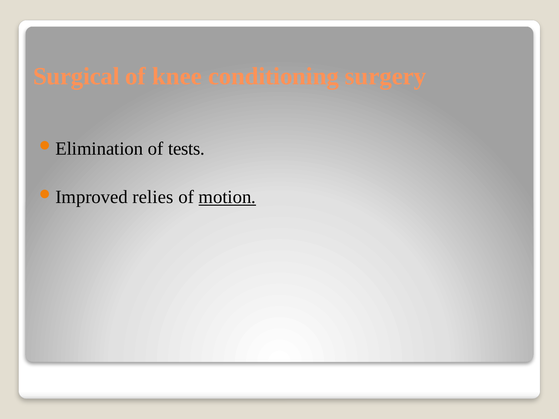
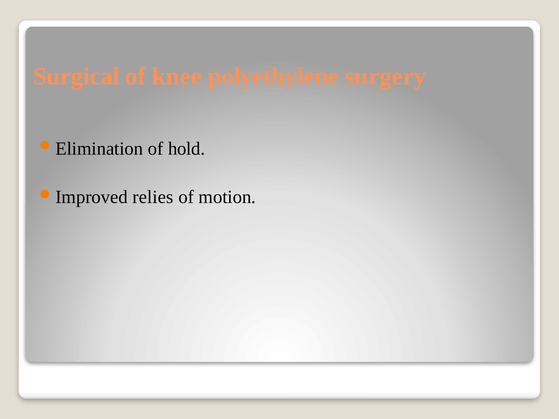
conditioning: conditioning -> polyethylene
tests: tests -> hold
motion underline: present -> none
